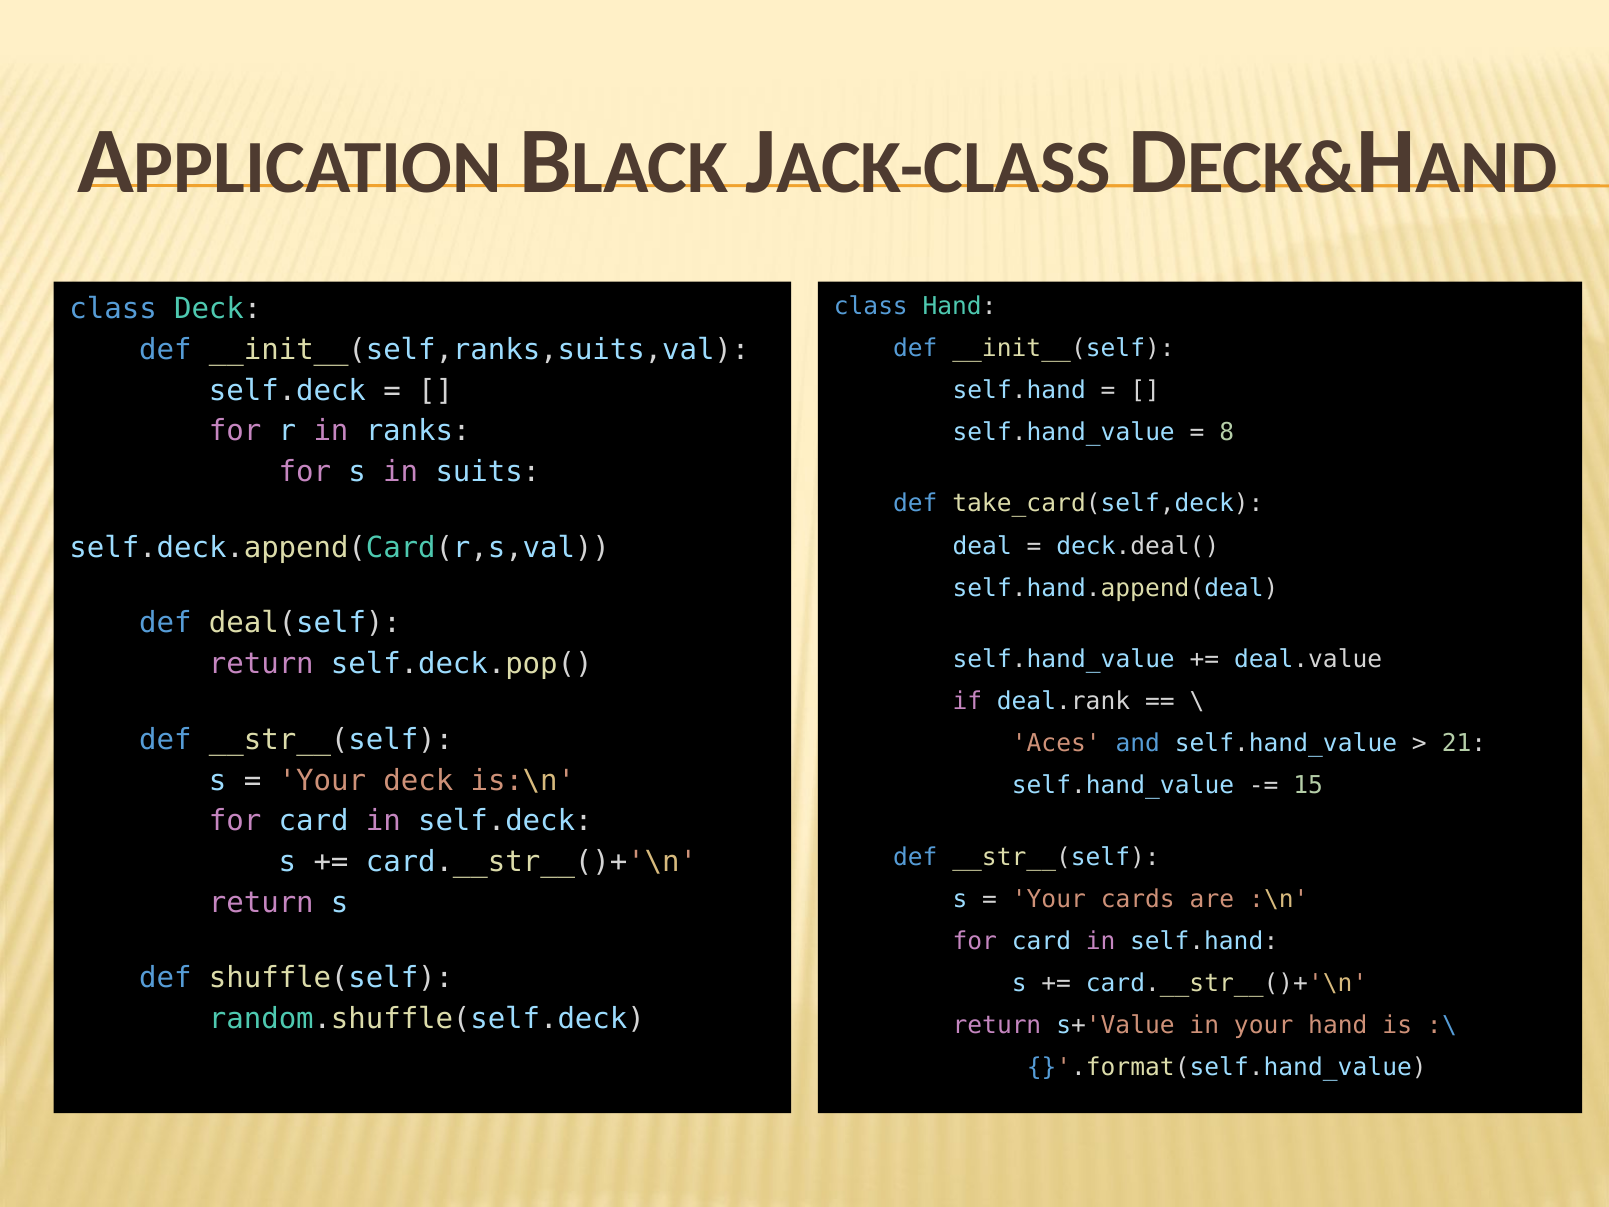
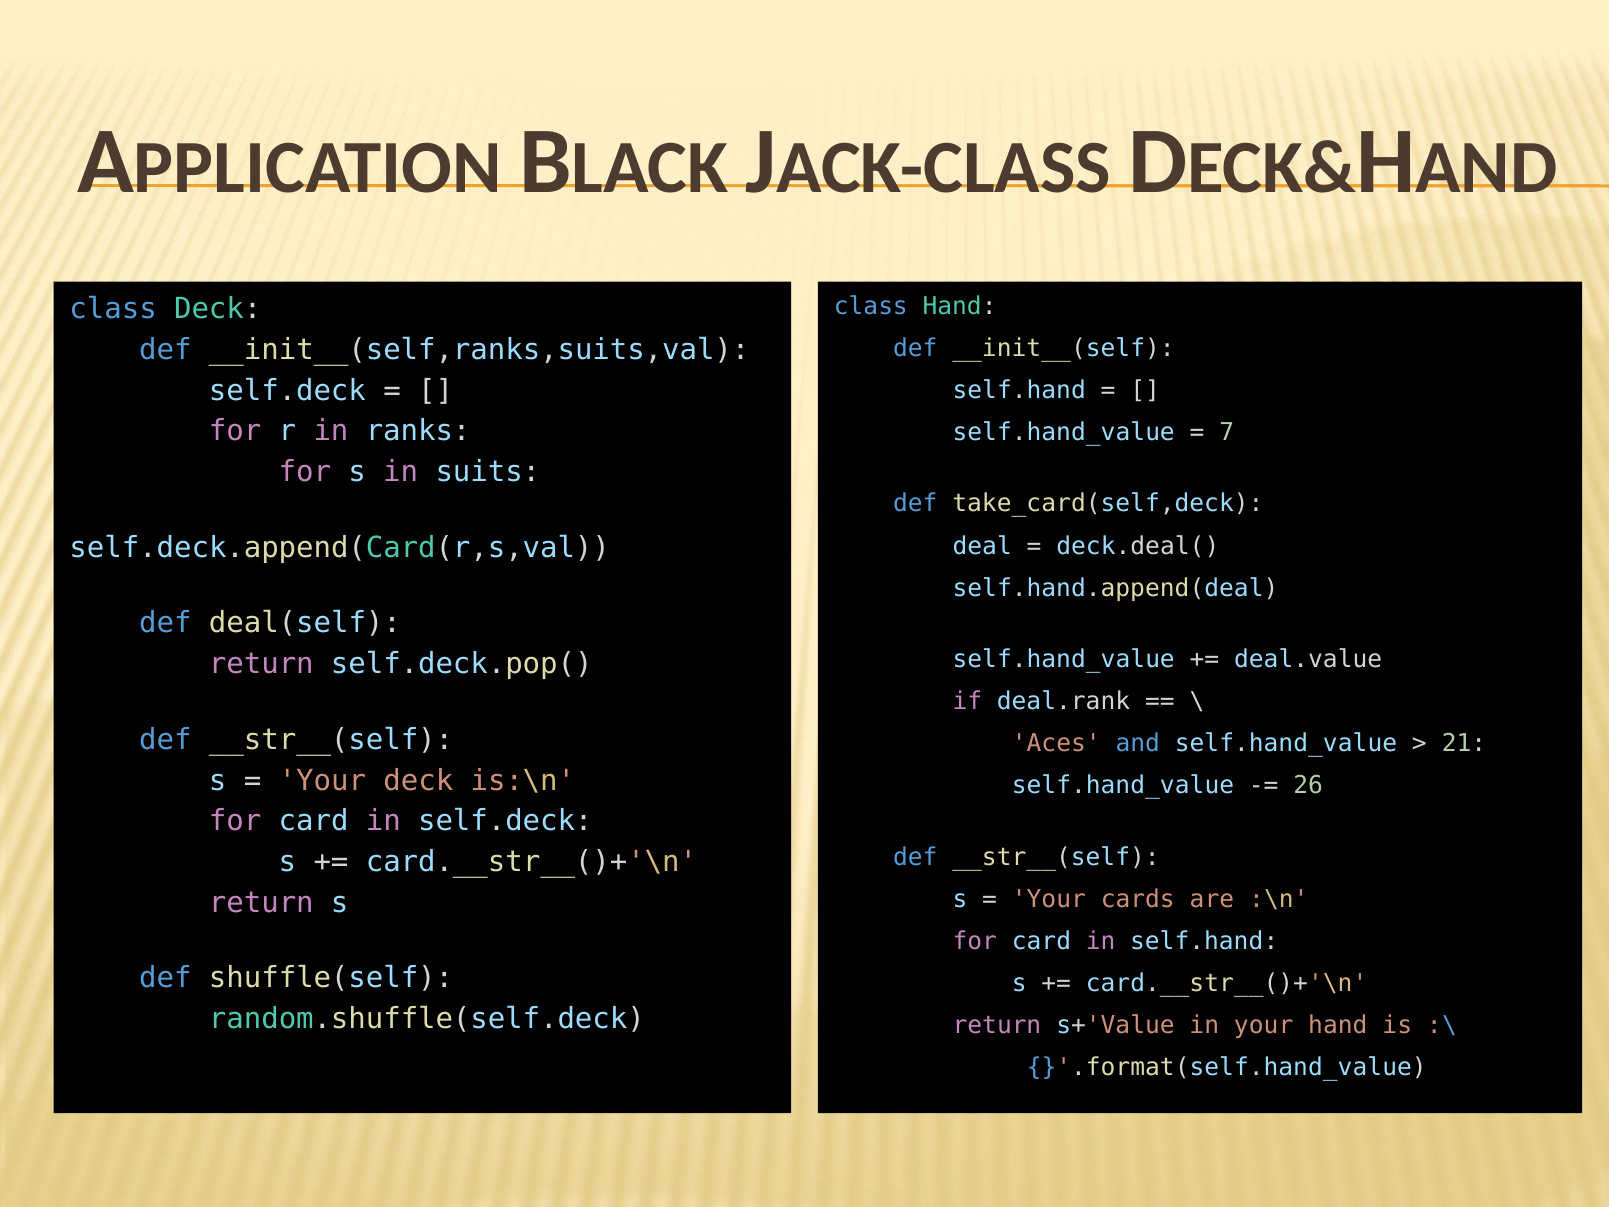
8: 8 -> 7
15: 15 -> 26
